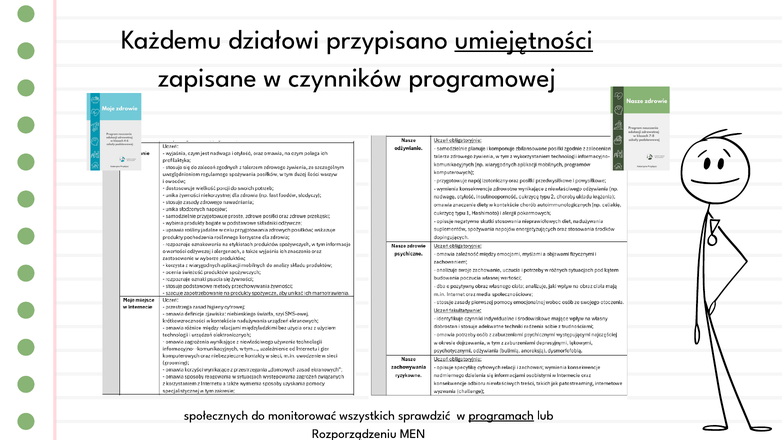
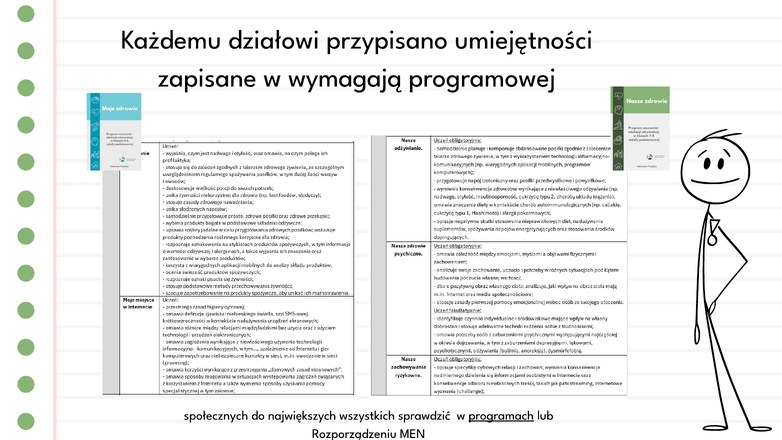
umiejętności underline: present -> none
czynników: czynników -> wymagają
monitorować: monitorować -> największych
